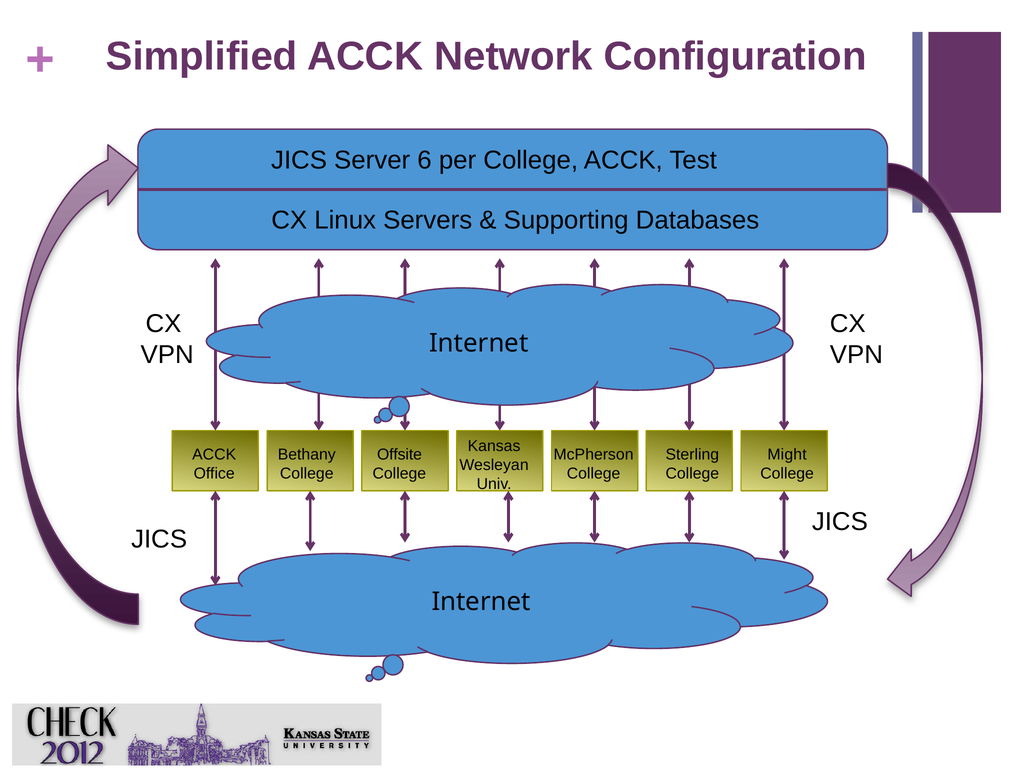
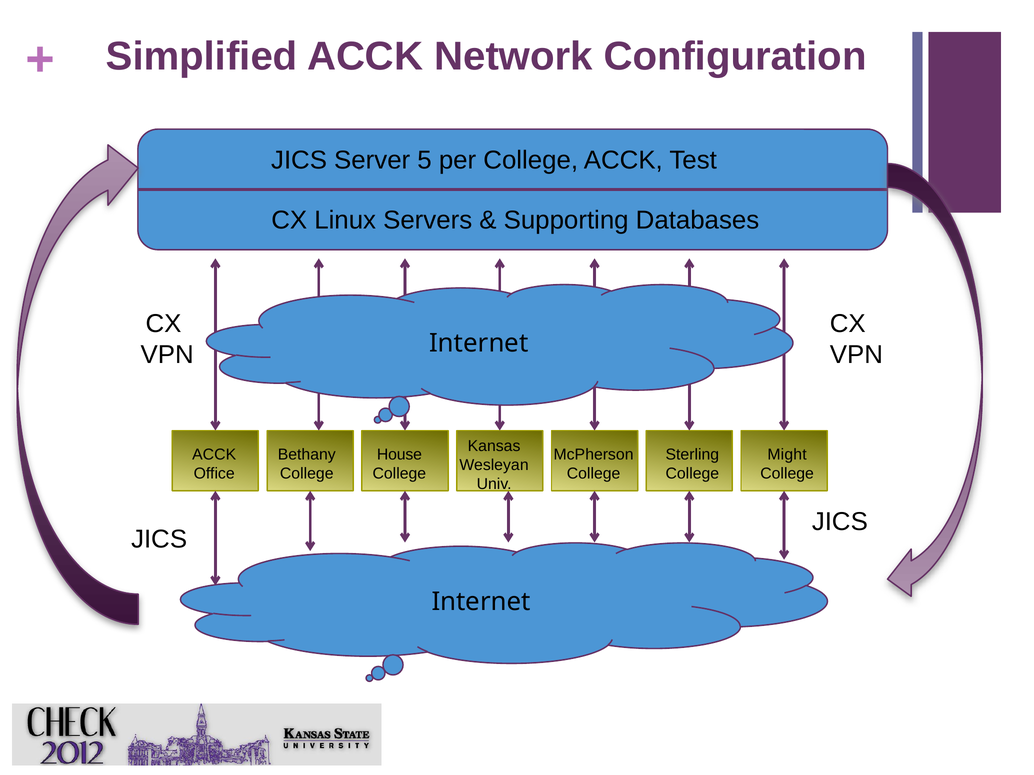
6: 6 -> 5
Offsite: Offsite -> House
